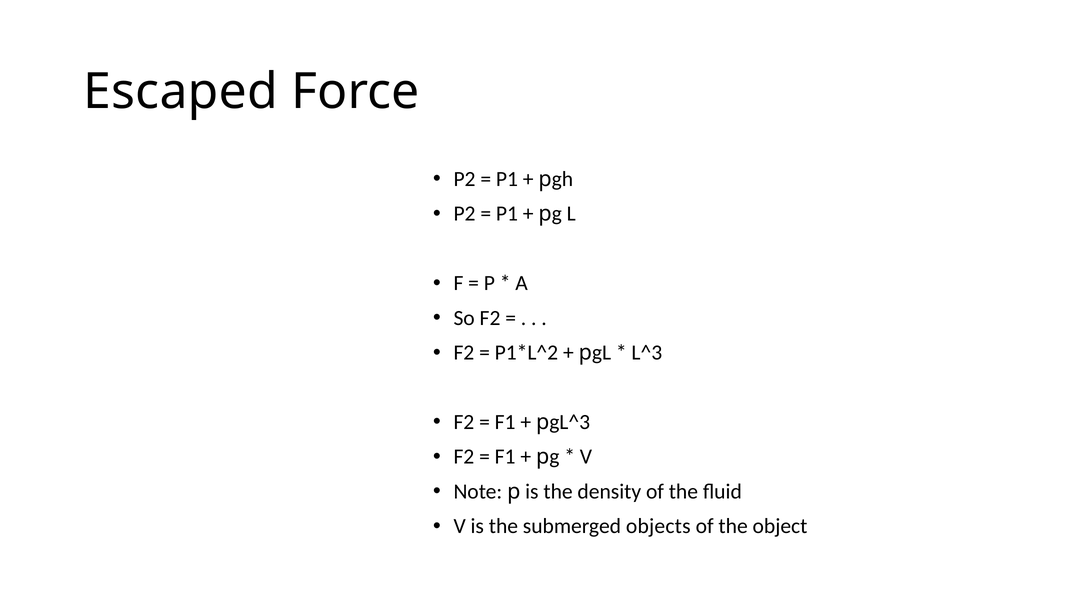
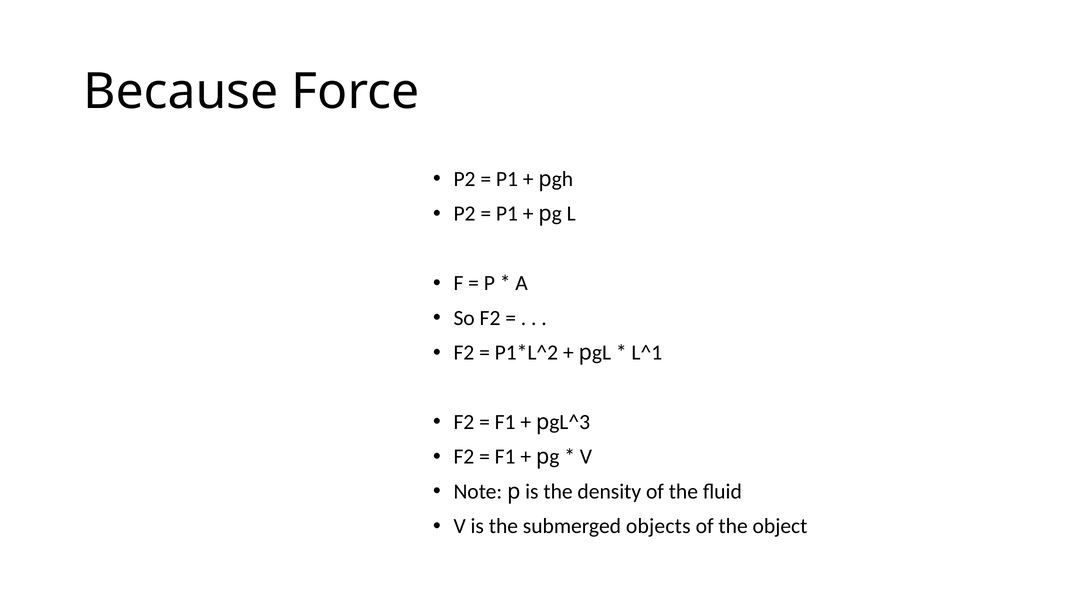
Escaped: Escaped -> Because
L^3: L^3 -> L^1
